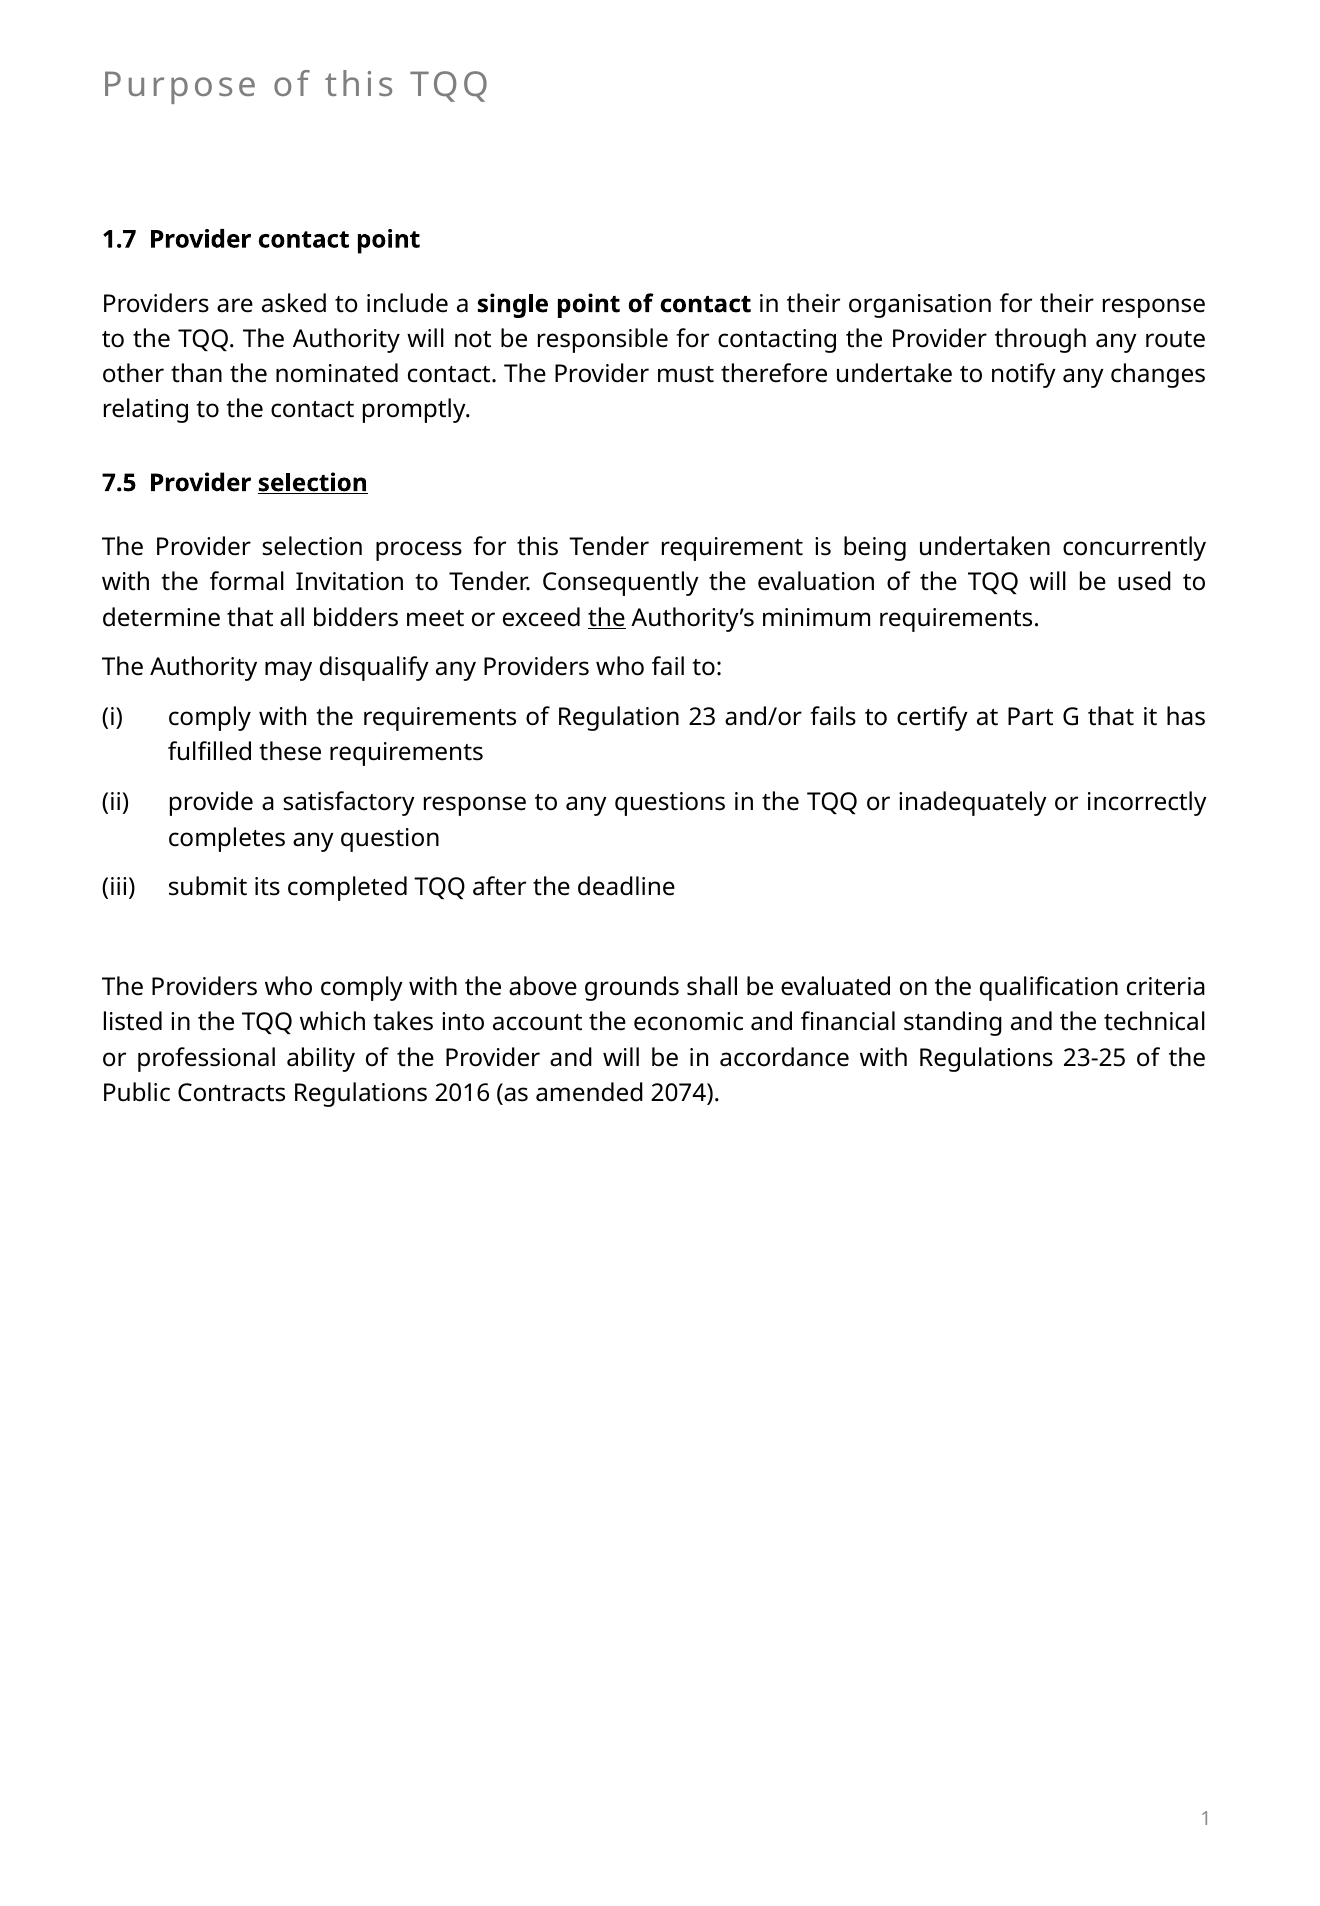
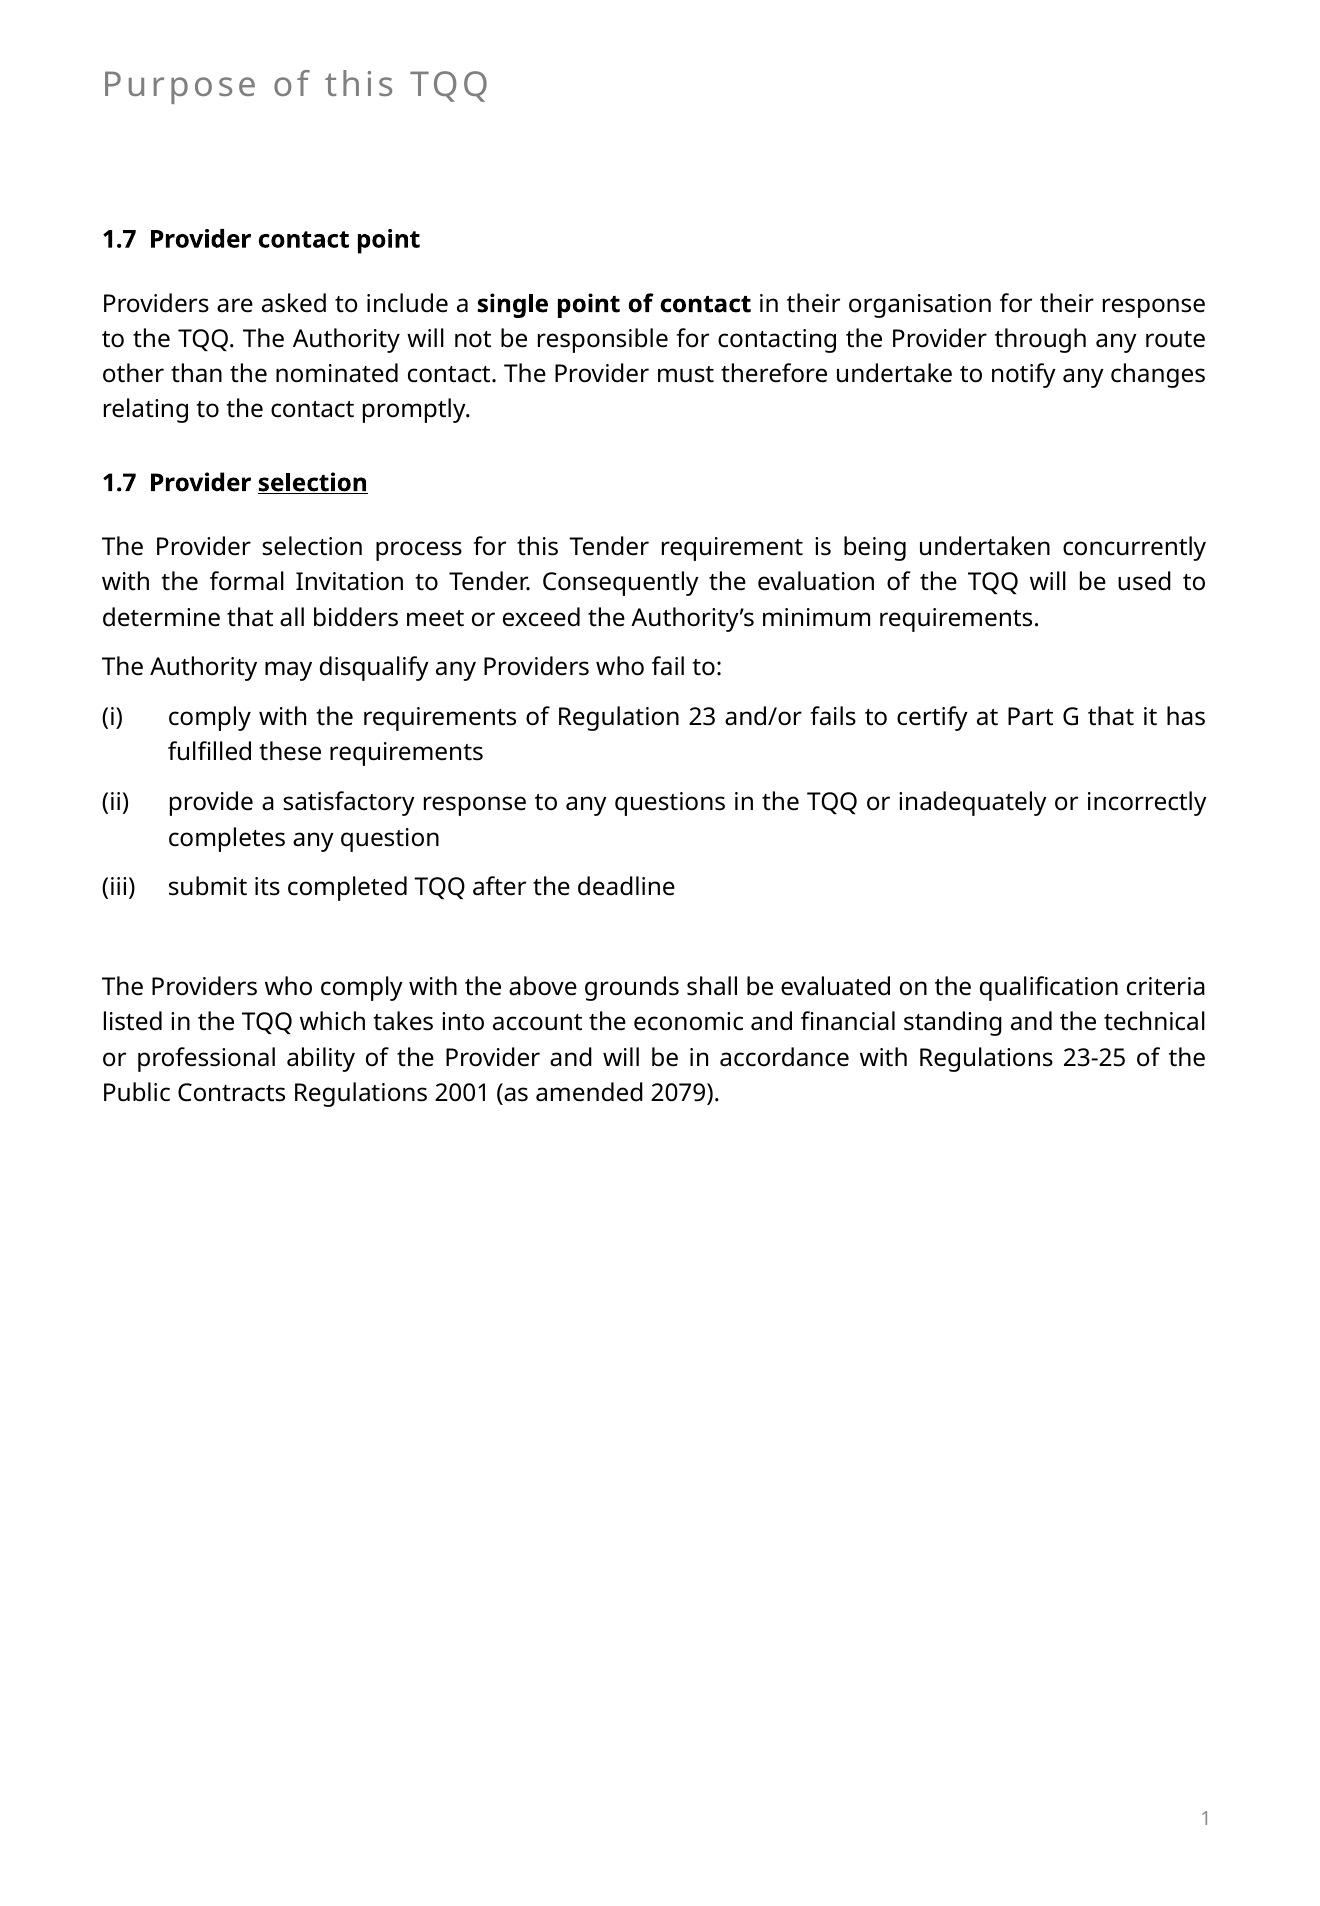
7.5 at (119, 483): 7.5 -> 1.7
the at (607, 618) underline: present -> none
2016: 2016 -> 2001
2074: 2074 -> 2079
